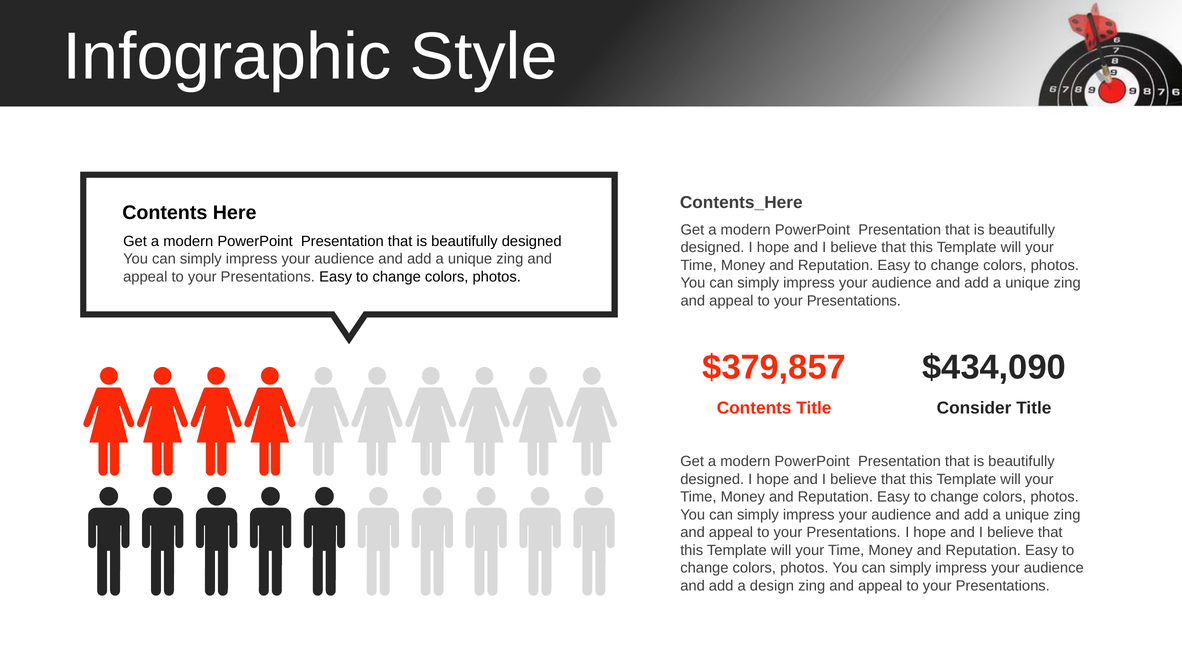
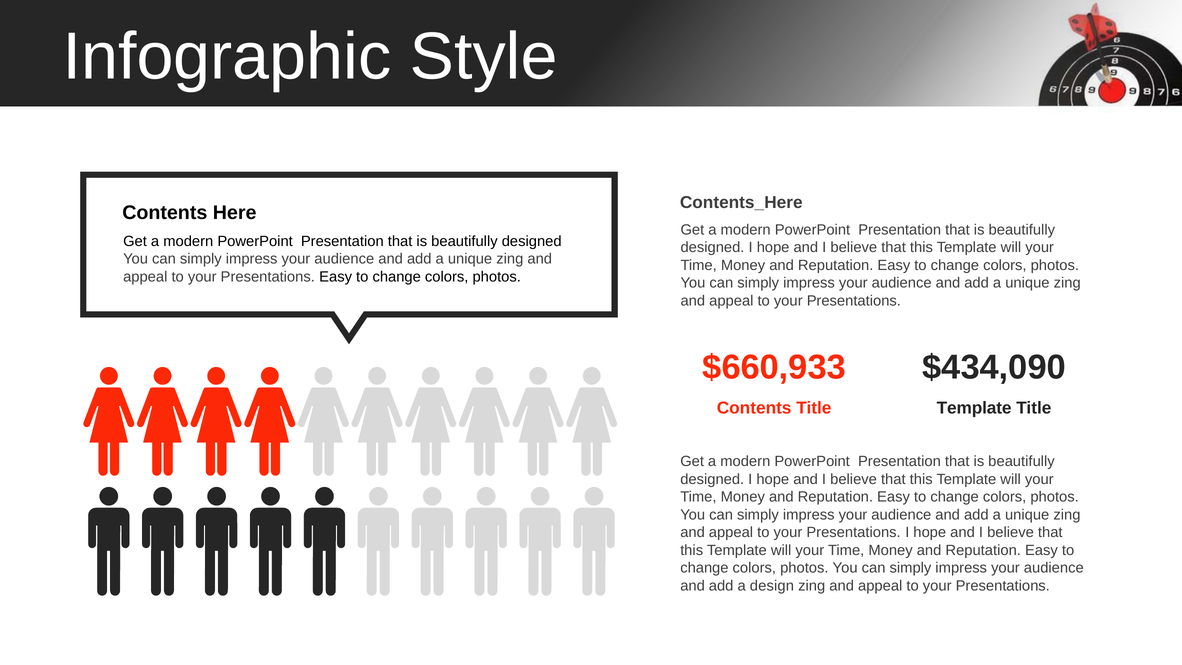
$379,857: $379,857 -> $660,933
Consider at (974, 408): Consider -> Template
